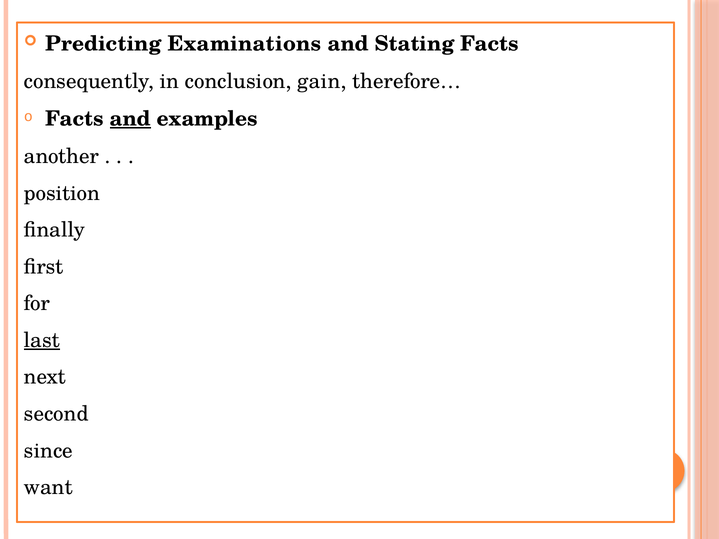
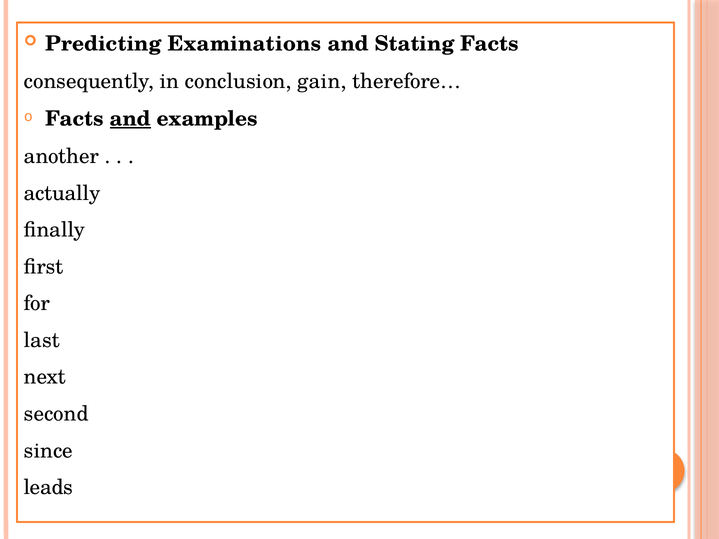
position: position -> actually
last underline: present -> none
want: want -> leads
